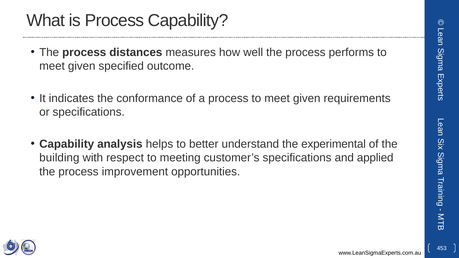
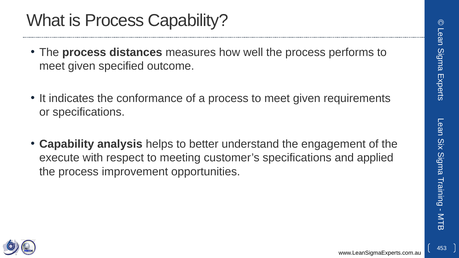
experimental: experimental -> engagement
building: building -> execute
